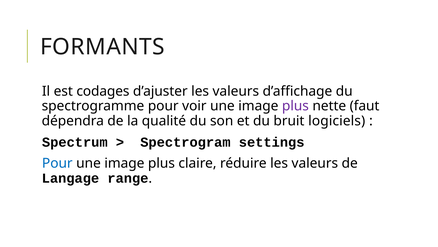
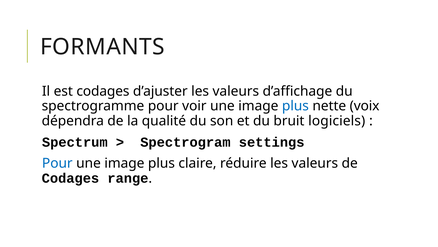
plus at (295, 106) colour: purple -> blue
faut: faut -> voix
Langage at (70, 178): Langage -> Codages
